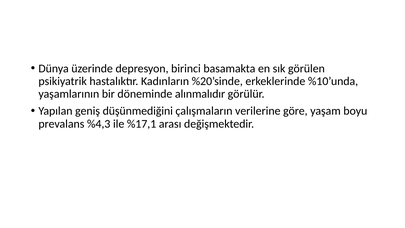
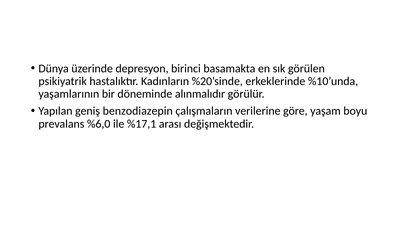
düşünmediğini: düşünmediğini -> benzodiazepin
%4,3: %4,3 -> %6,0
